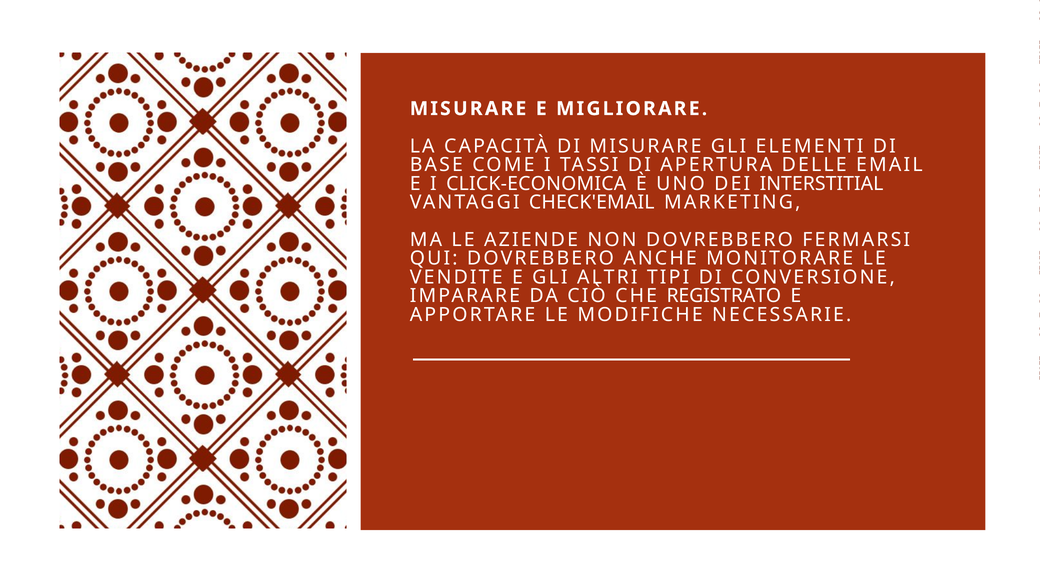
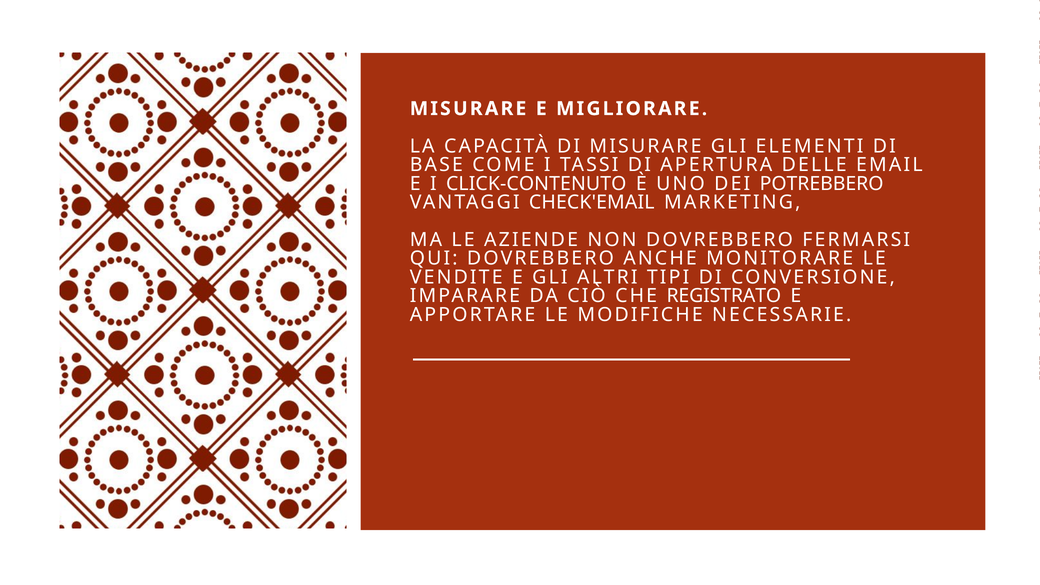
CLICK-ECONOMICA: CLICK-ECONOMICA -> CLICK-CONTENUTO
INTERSTITIAL: INTERSTITIAL -> POTREBBERO
